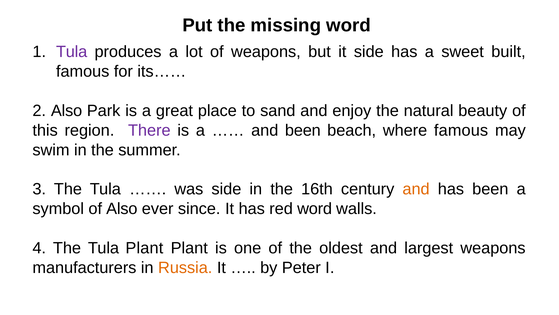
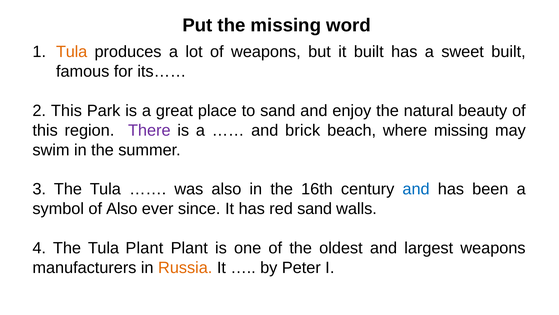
Tula at (72, 52) colour: purple -> orange
it side: side -> built
2 Also: Also -> This
and been: been -> brick
where famous: famous -> missing
was side: side -> also
and at (416, 189) colour: orange -> blue
red word: word -> sand
